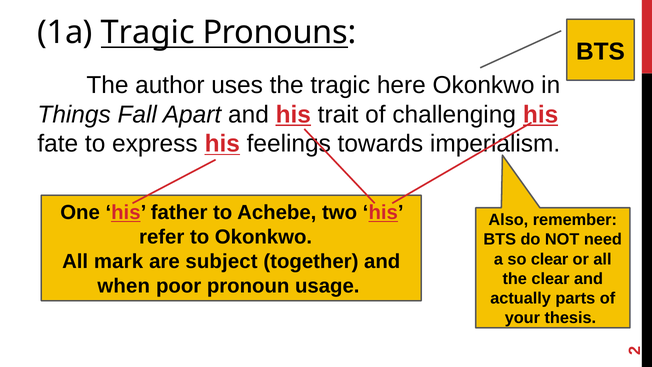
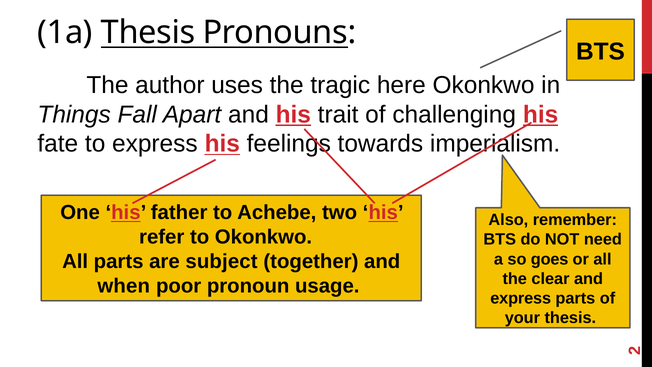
1a Tragic: Tragic -> Thesis
so clear: clear -> goes
All mark: mark -> parts
actually at (521, 298): actually -> express
